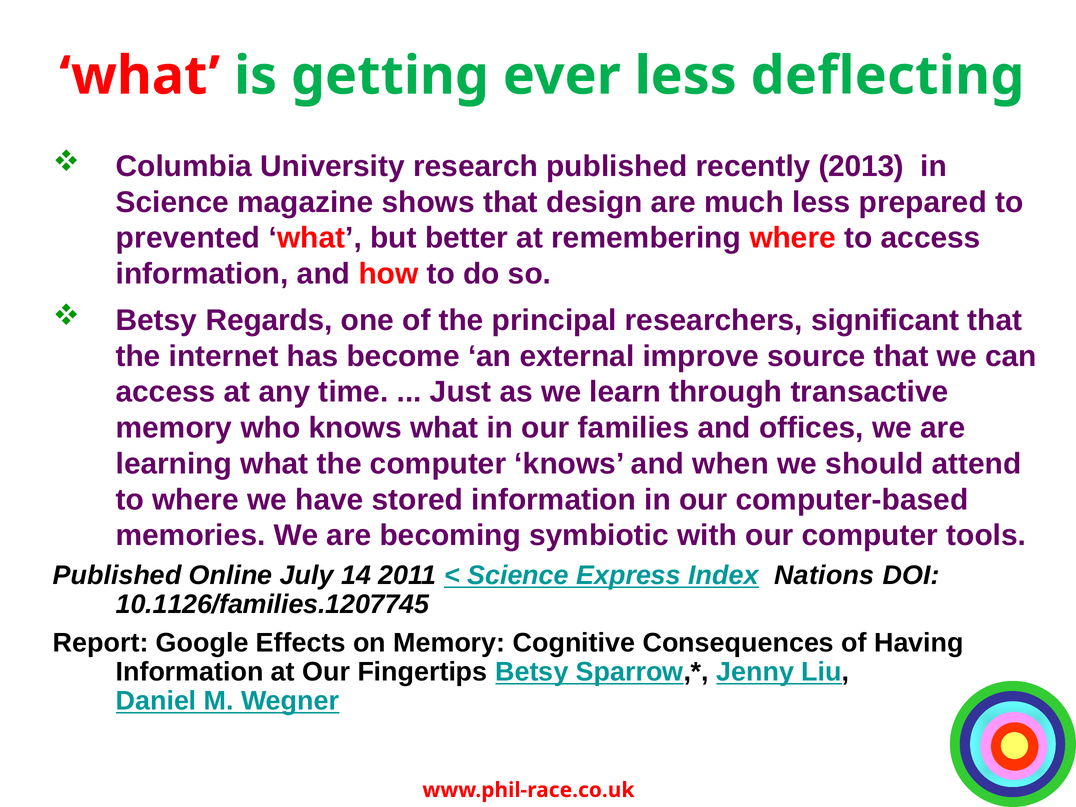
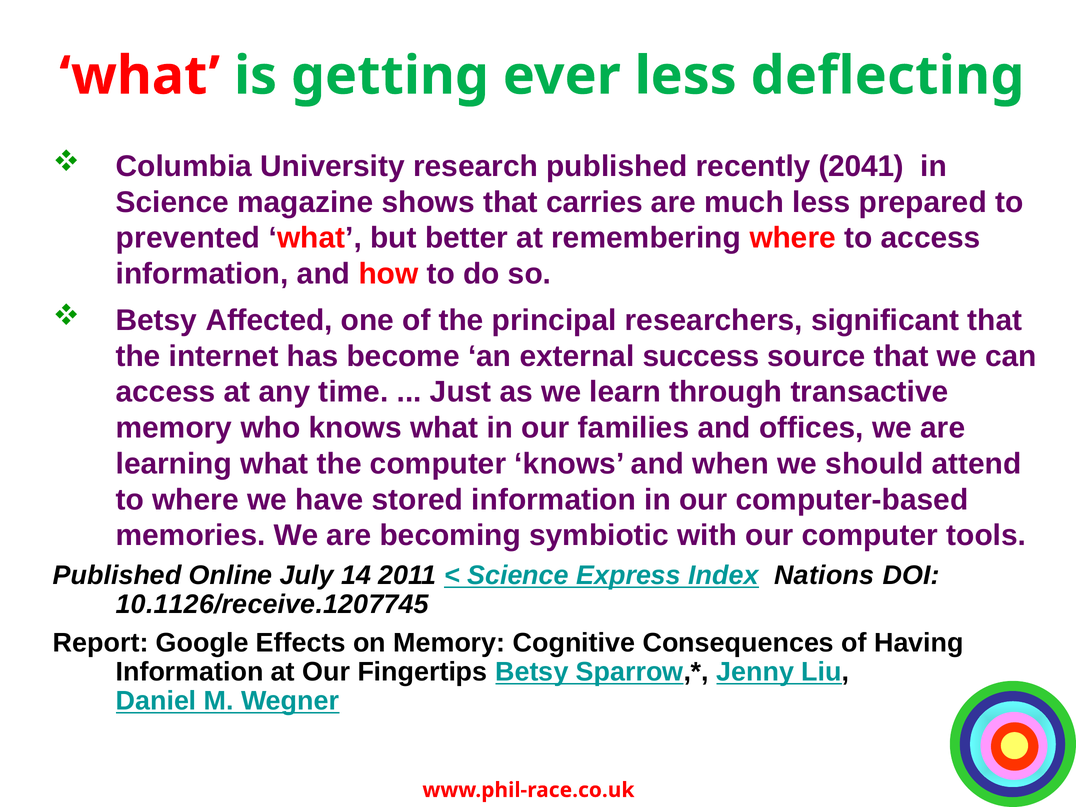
2013: 2013 -> 2041
design: design -> carries
Regards: Regards -> Affected
improve: improve -> success
10.1126/families.1207745: 10.1126/families.1207745 -> 10.1126/receive.1207745
